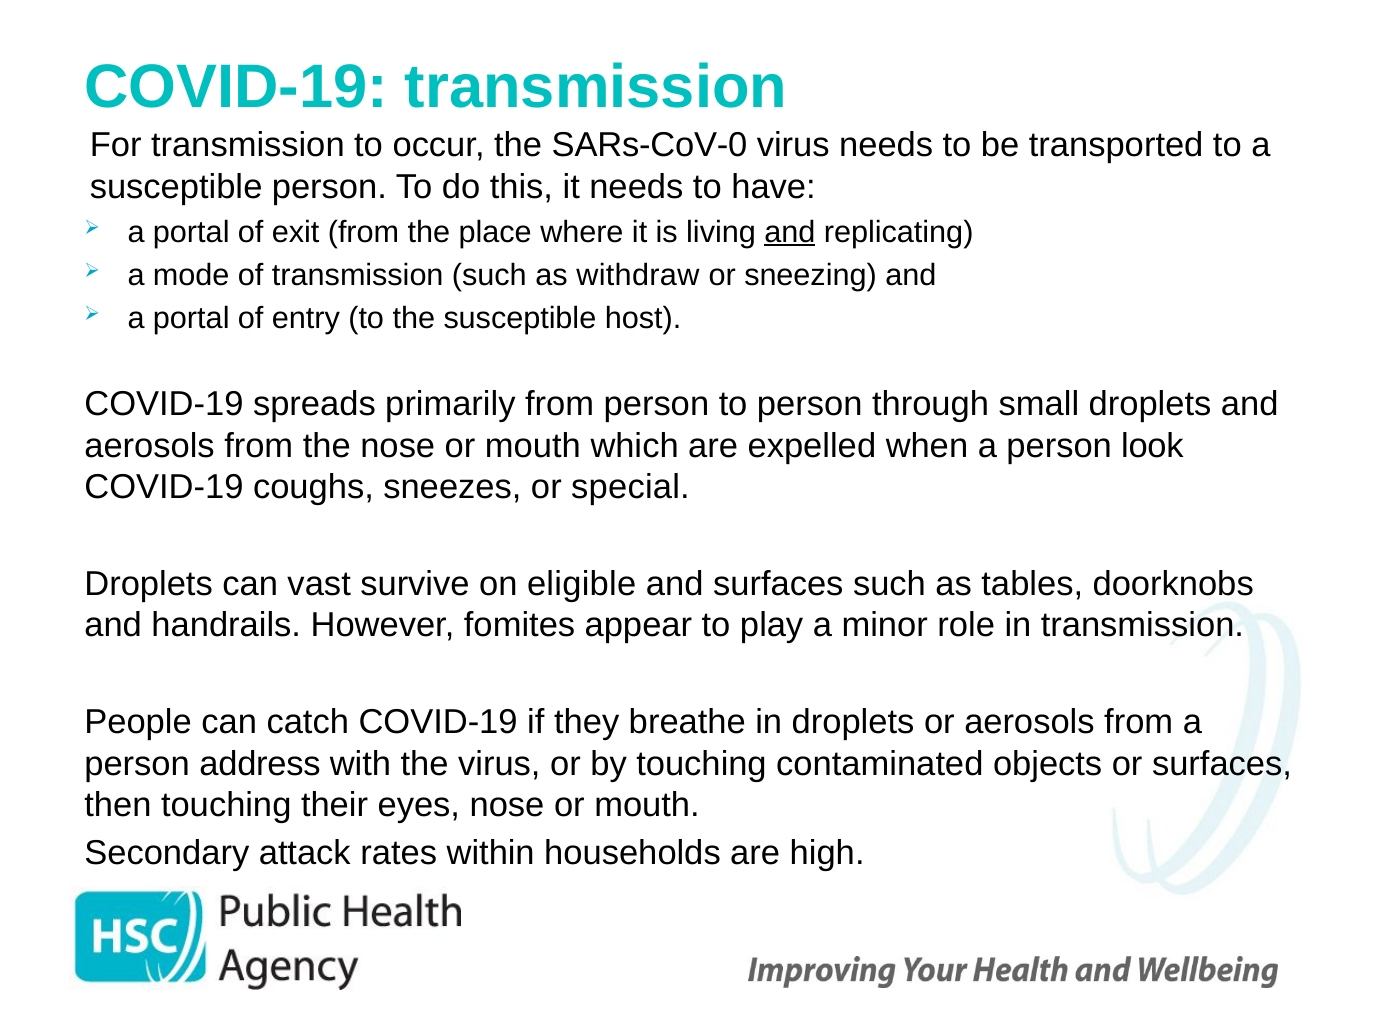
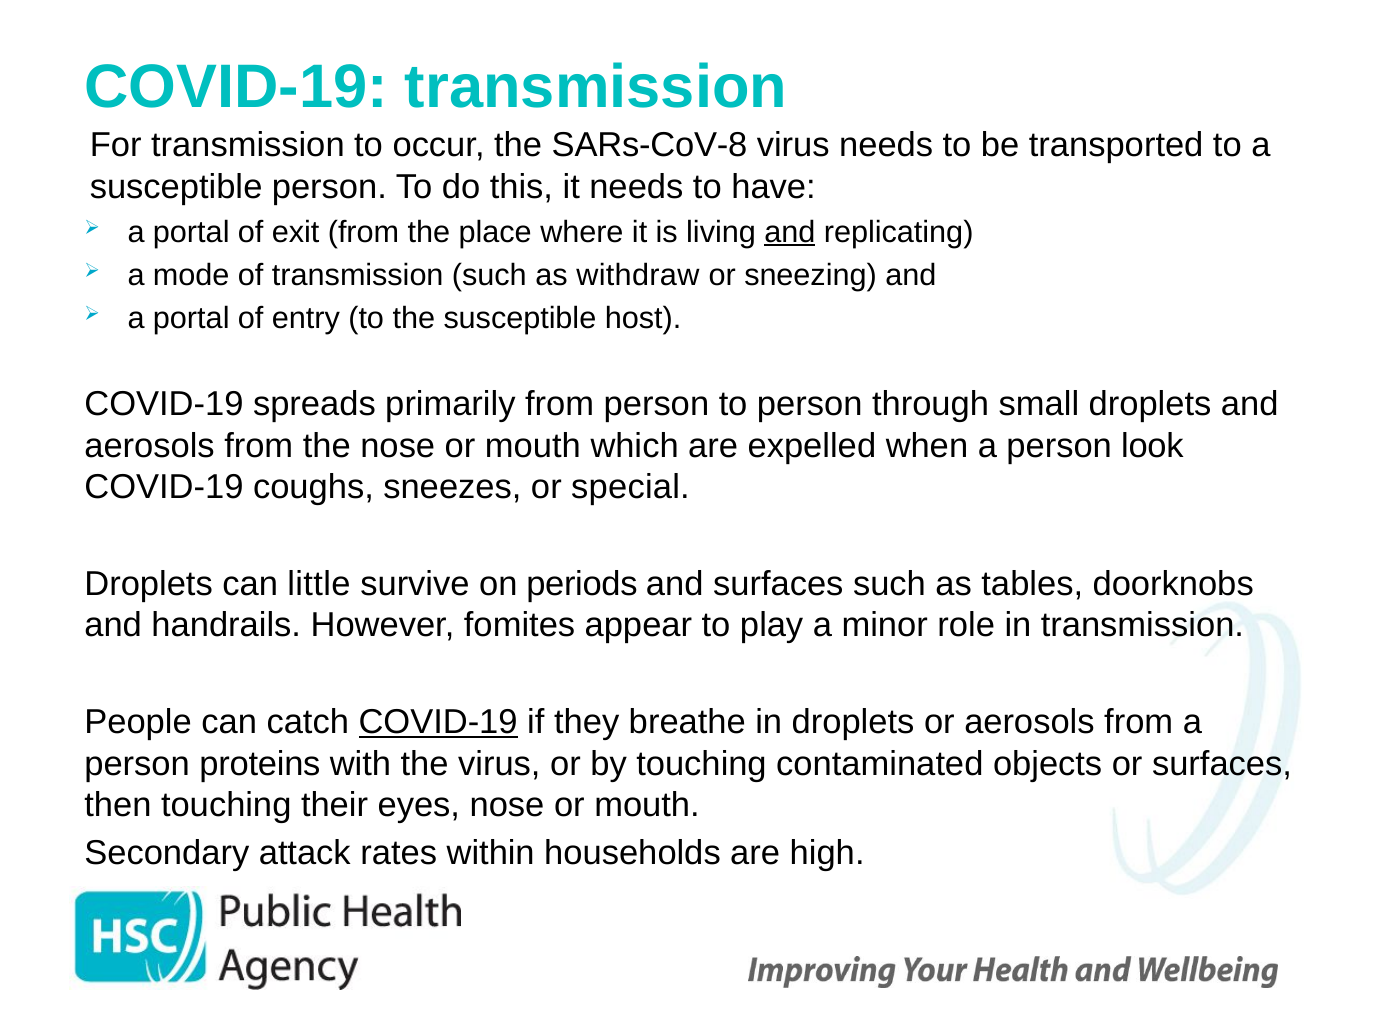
SARs-CoV-0: SARs-CoV-0 -> SARs-CoV-8
vast: vast -> little
eligible: eligible -> periods
COVID-19 at (438, 722) underline: none -> present
address: address -> proteins
